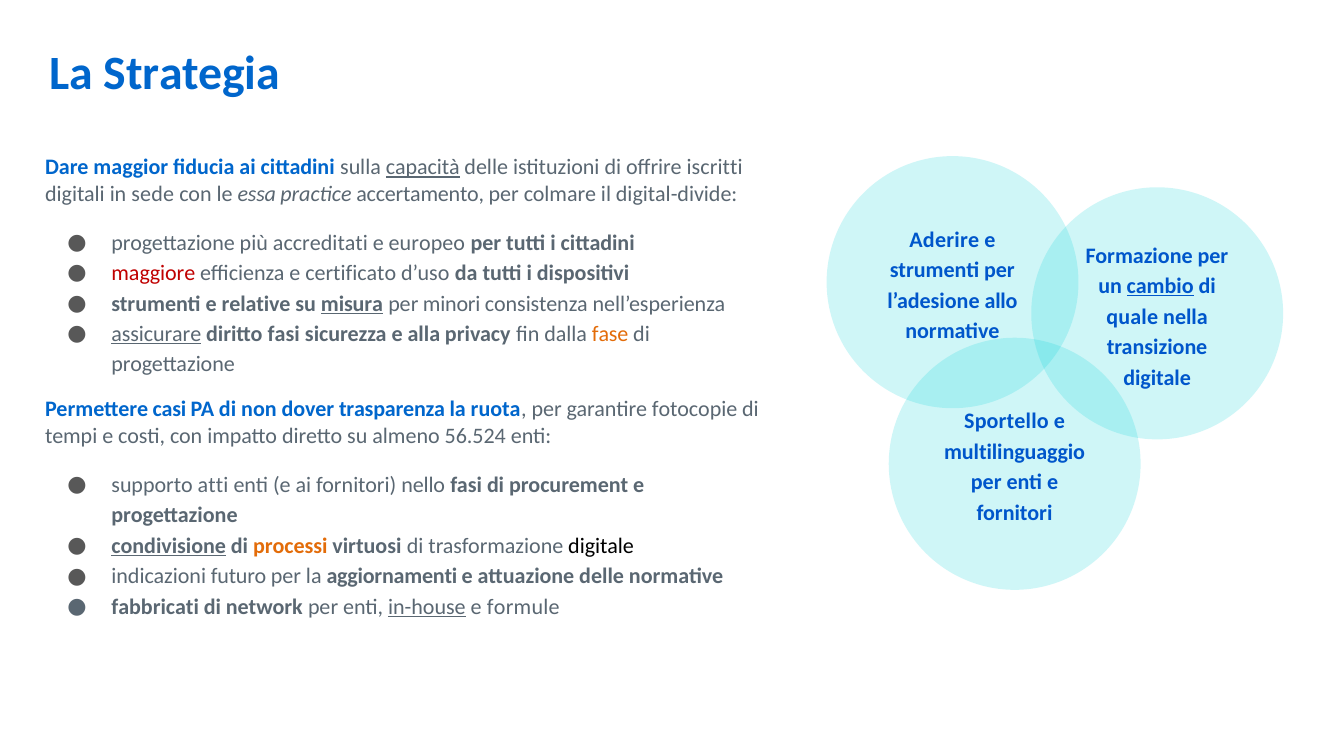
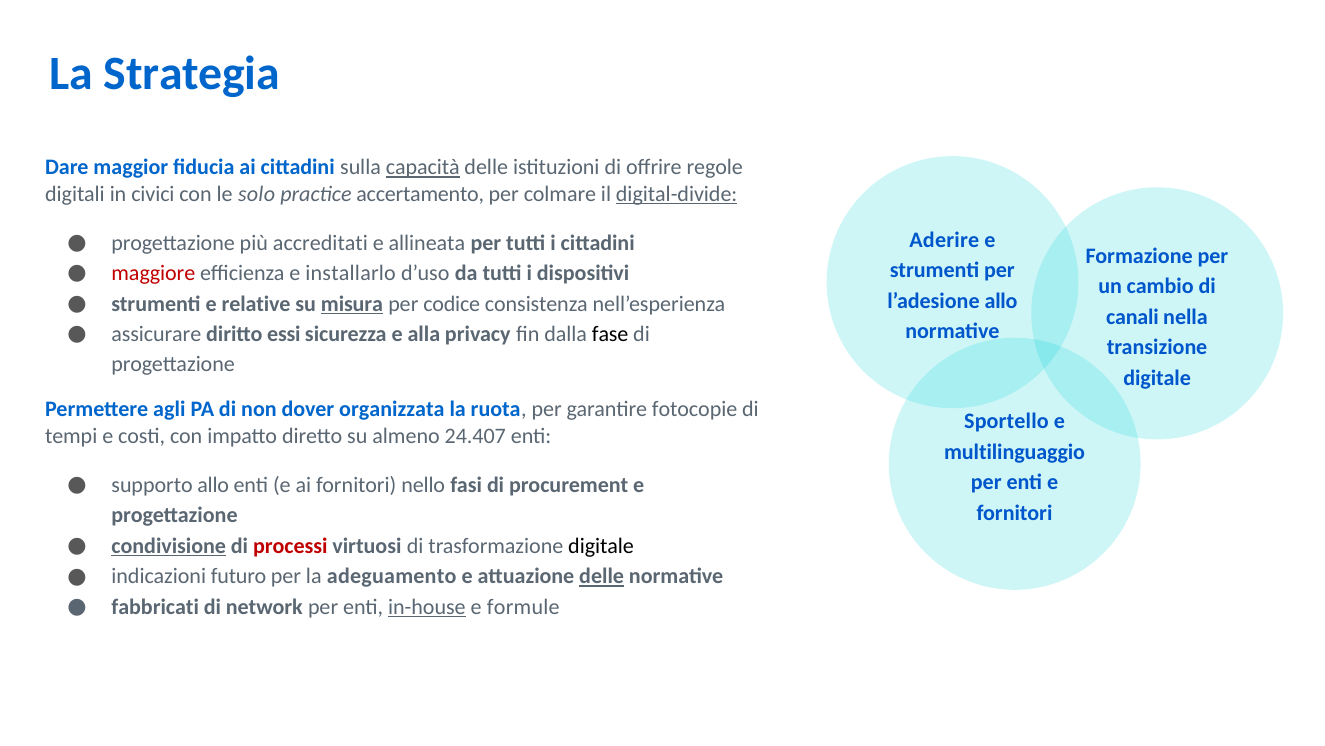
iscritti: iscritti -> regole
sede: sede -> civici
essa: essa -> solo
digital-divide underline: none -> present
europeo: europeo -> allineata
certificato: certificato -> installarlo
cambio underline: present -> none
minori: minori -> codice
quale: quale -> canali
assicurare underline: present -> none
diritto fasi: fasi -> essi
fase colour: orange -> black
casi: casi -> agli
trasparenza: trasparenza -> organizzata
56.524: 56.524 -> 24.407
supporto atti: atti -> allo
processi colour: orange -> red
aggiornamenti: aggiornamenti -> adeguamento
delle at (602, 576) underline: none -> present
